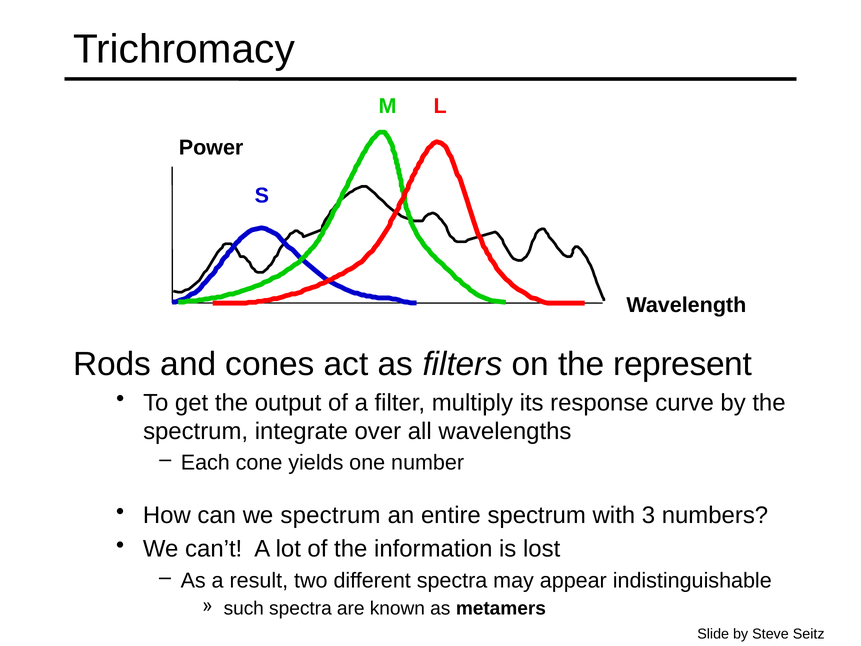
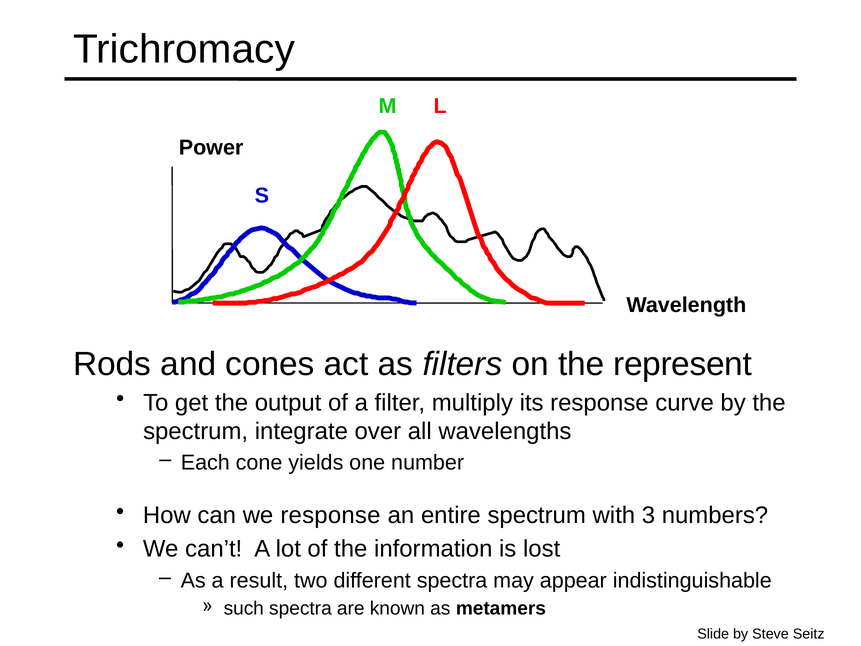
we spectrum: spectrum -> response
